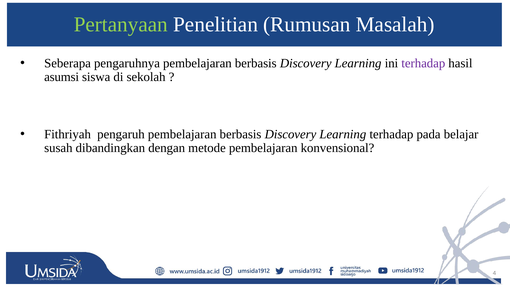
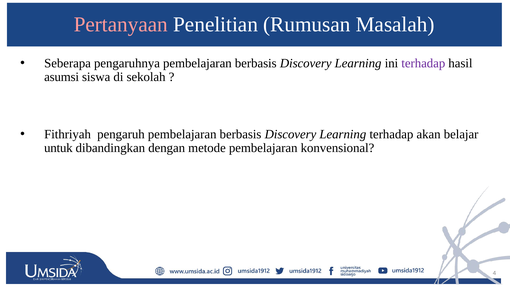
Pertanyaan colour: light green -> pink
pada: pada -> akan
susah: susah -> untuk
